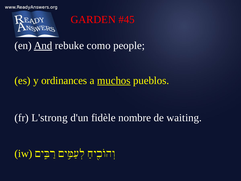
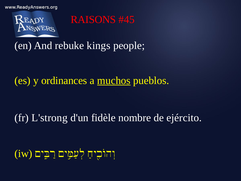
GARDEN: GARDEN -> RAISONS
And underline: present -> none
como: como -> kings
waiting: waiting -> ejército
